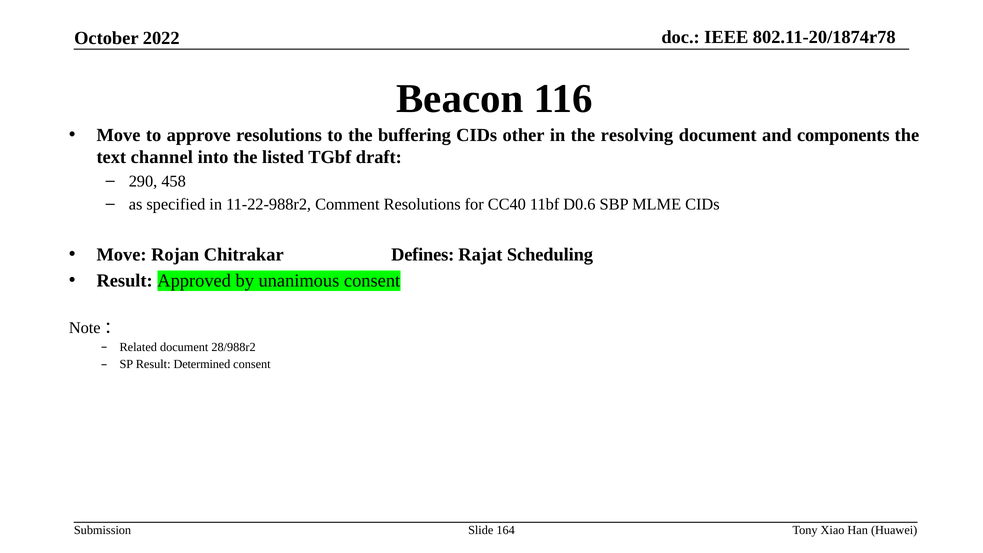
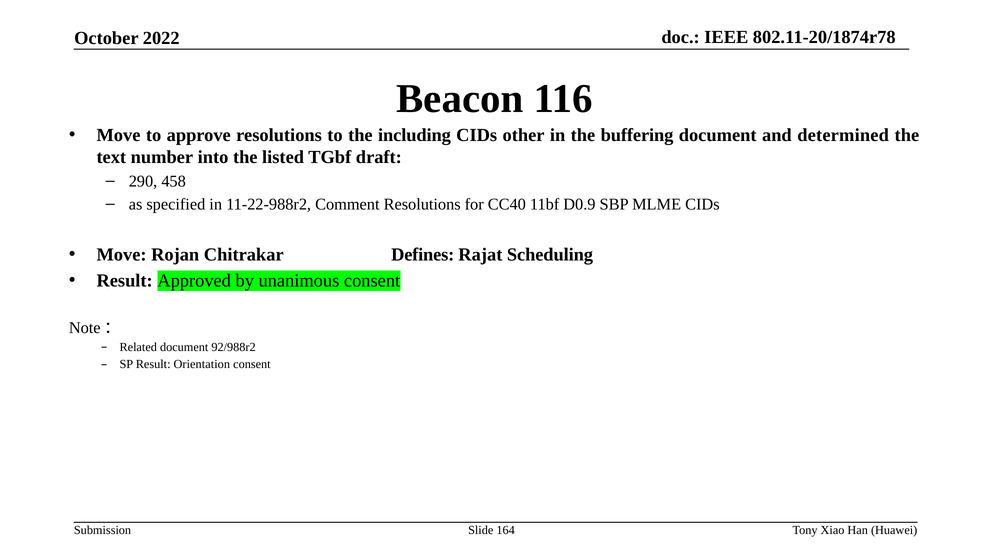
buffering: buffering -> including
resolving: resolving -> buffering
components: components -> determined
channel: channel -> number
D0.6: D0.6 -> D0.9
28/988r2: 28/988r2 -> 92/988r2
Determined: Determined -> Orientation
